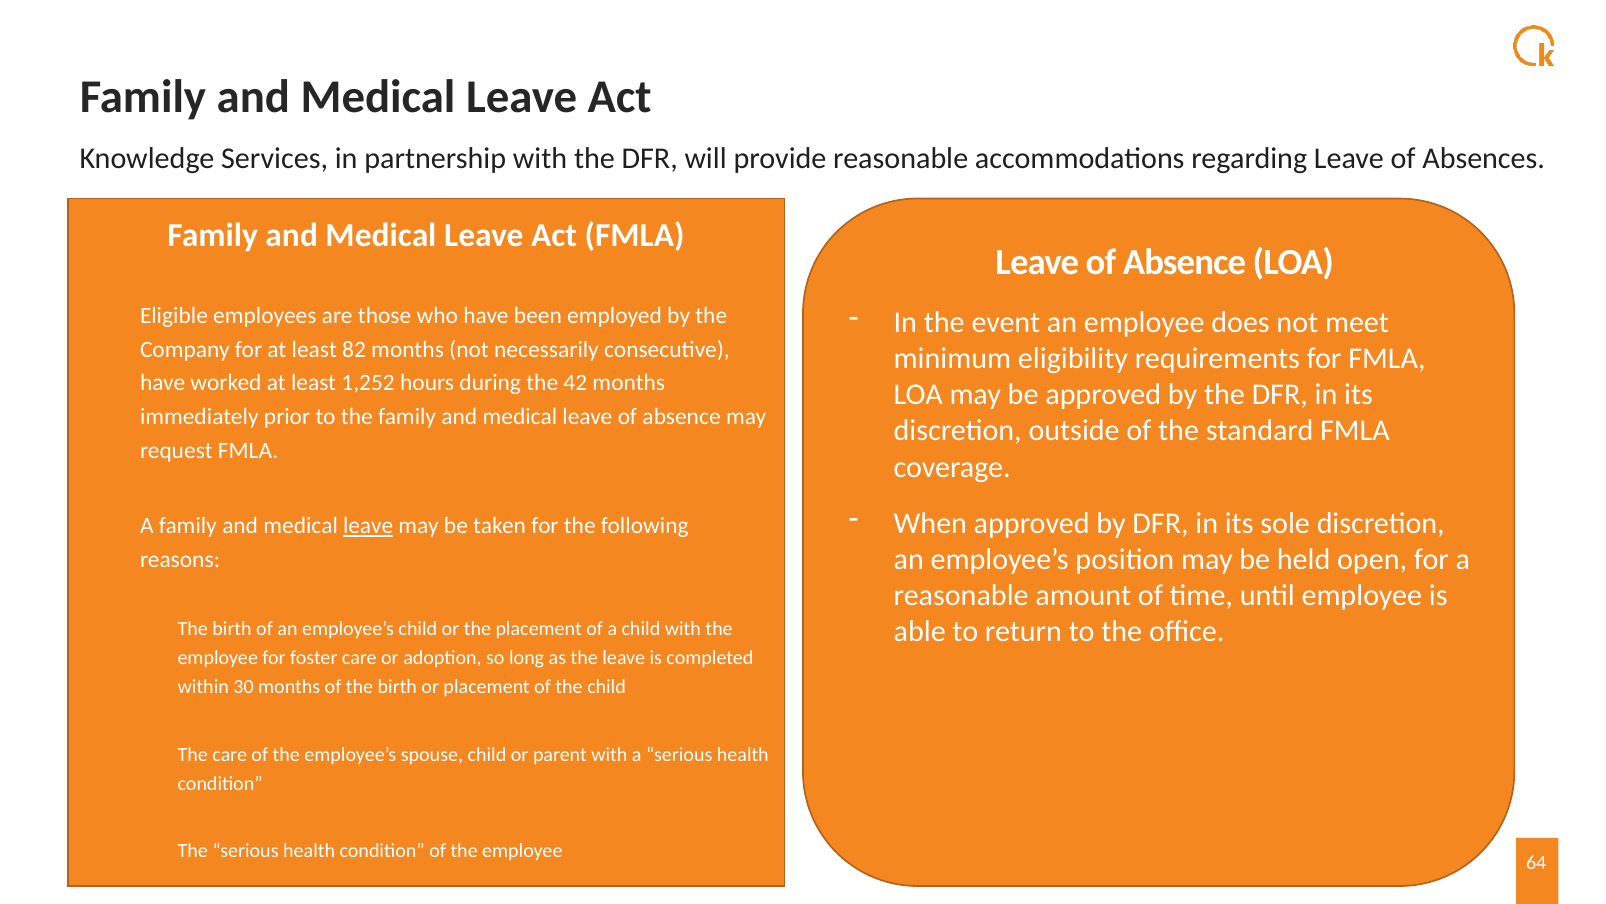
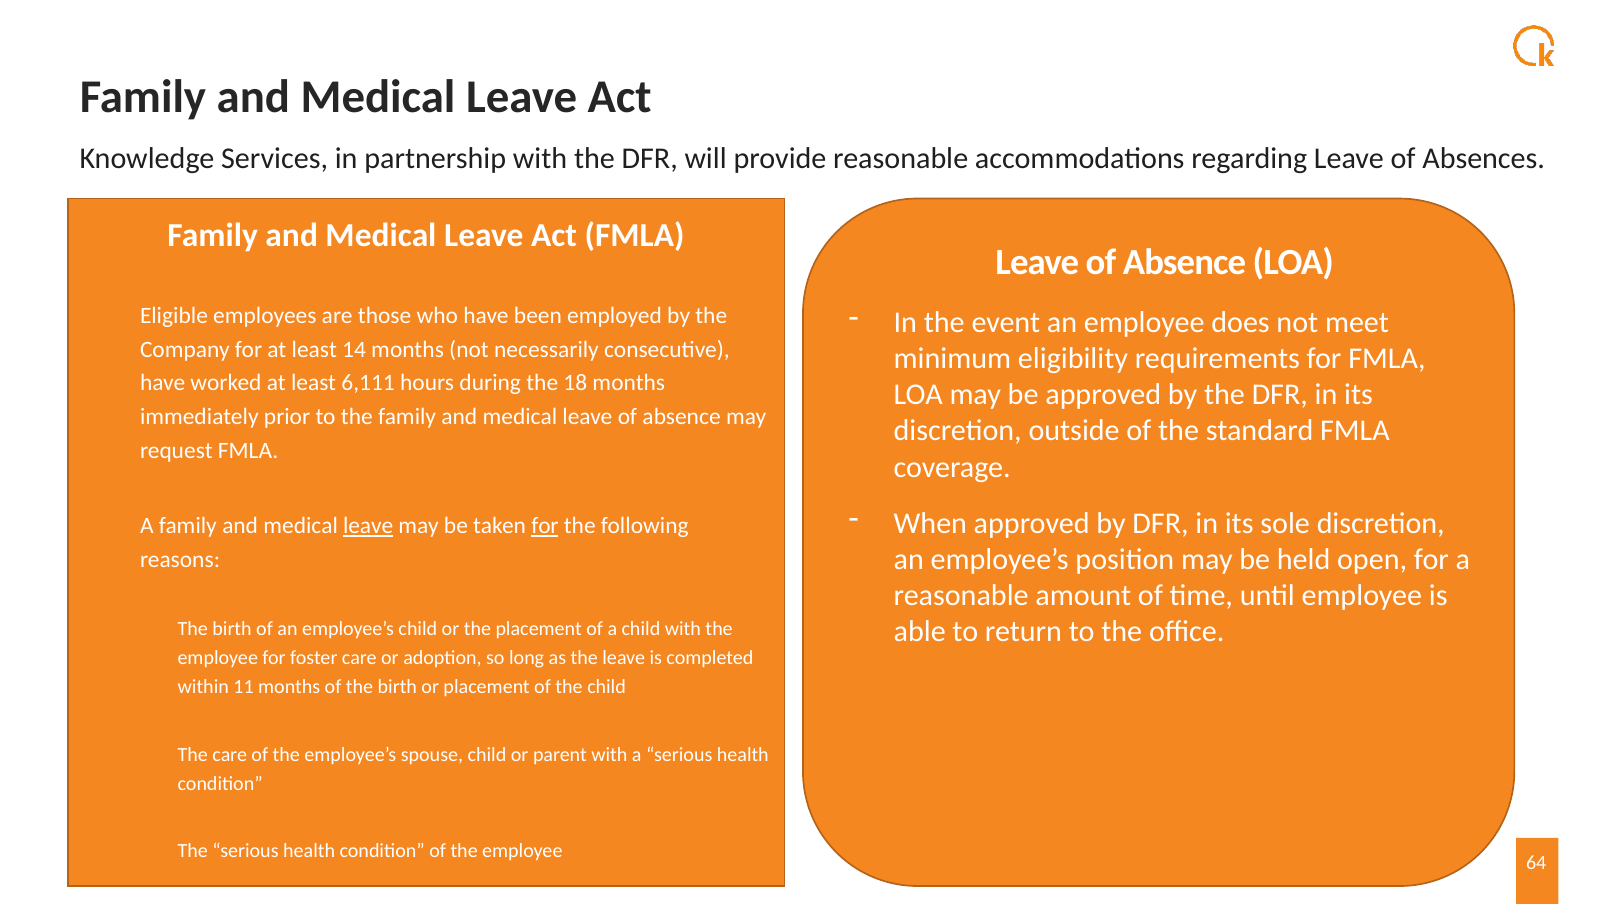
82: 82 -> 14
1,252: 1,252 -> 6,111
42: 42 -> 18
for at (545, 525) underline: none -> present
30: 30 -> 11
